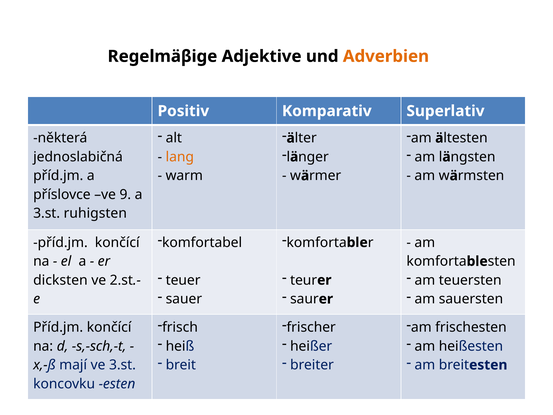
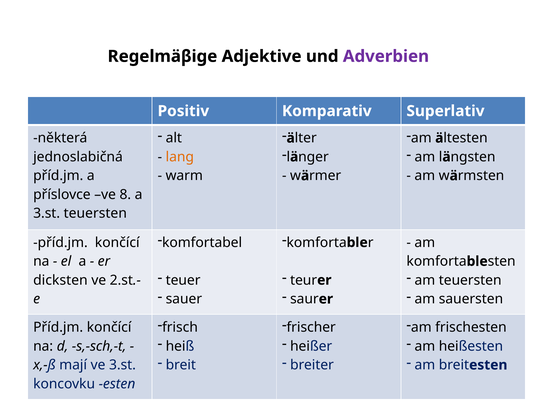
Adverbien colour: orange -> purple
9: 9 -> 8
3.st ruhigsten: ruhigsten -> teuersten
